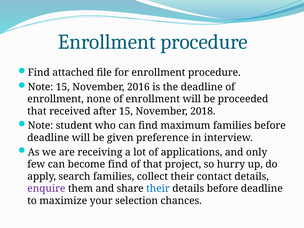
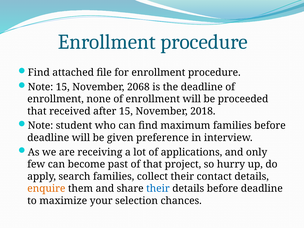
2016: 2016 -> 2068
become find: find -> past
enquire colour: purple -> orange
